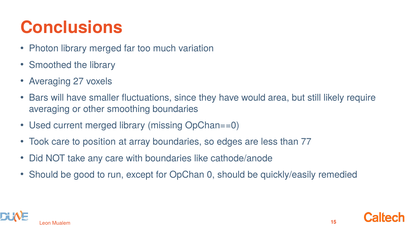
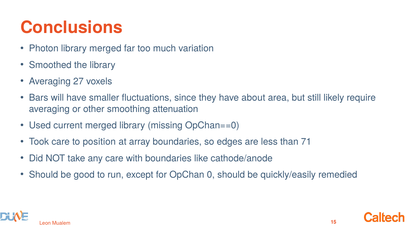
would: would -> about
smoothing boundaries: boundaries -> attenuation
77: 77 -> 71
